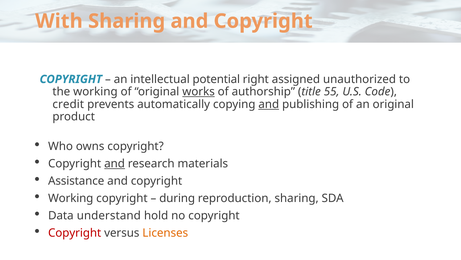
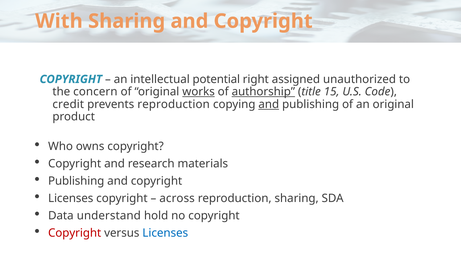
the working: working -> concern
authorship underline: none -> present
55: 55 -> 15
prevents automatically: automatically -> reproduction
and at (115, 163) underline: present -> none
Assistance at (76, 181): Assistance -> Publishing
Working at (71, 198): Working -> Licenses
during: during -> across
Licenses at (165, 232) colour: orange -> blue
